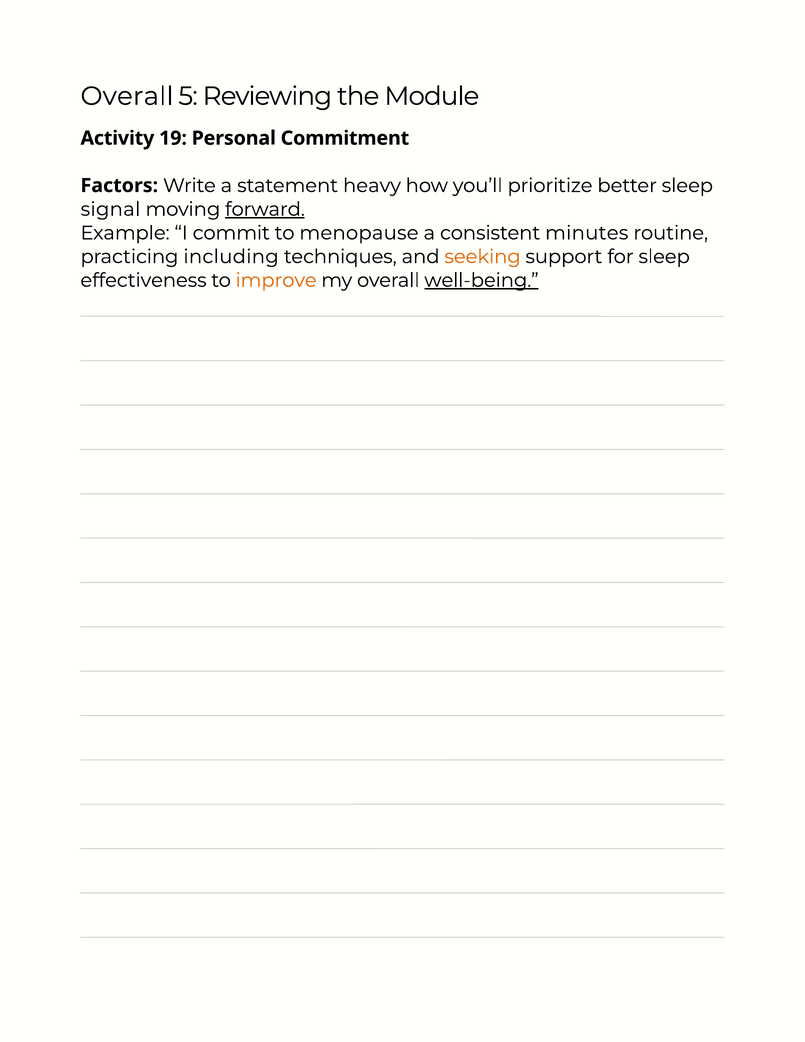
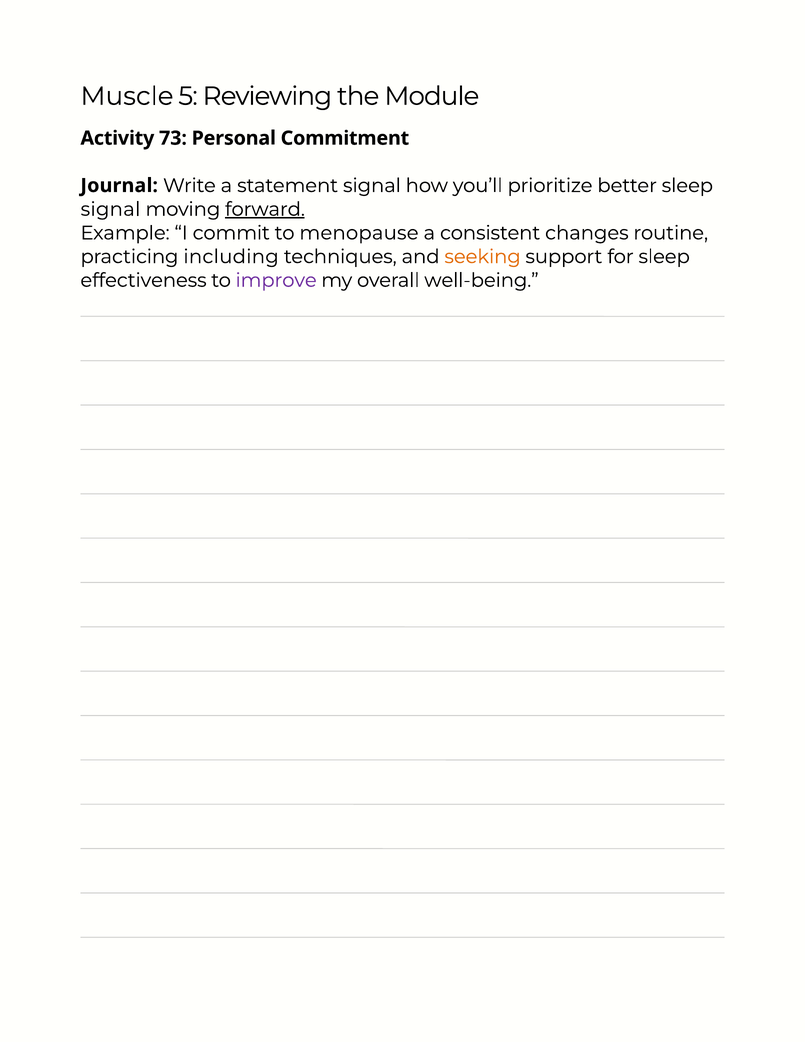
Overall at (127, 96): Overall -> Muscle
19: 19 -> 73
Factors: Factors -> Journal
statement heavy: heavy -> signal
minutes: minutes -> changes
improve colour: orange -> purple
well-being underline: present -> none
